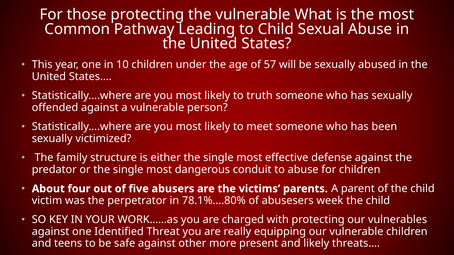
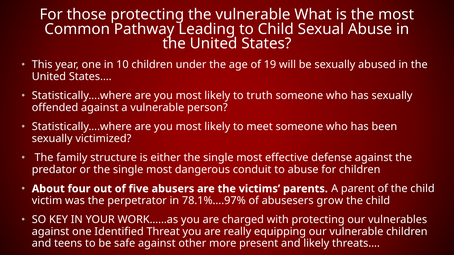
57: 57 -> 19
78.1%....80%: 78.1%....80% -> 78.1%....97%
week: week -> grow
